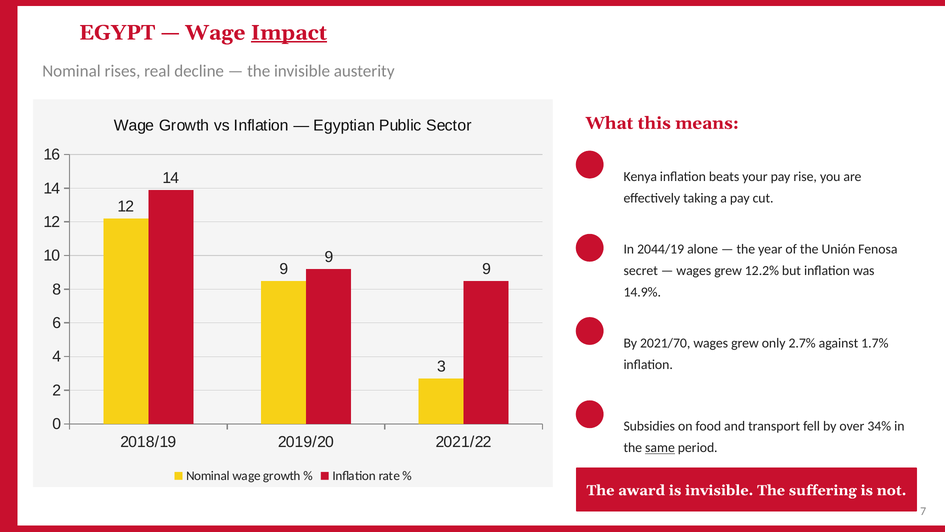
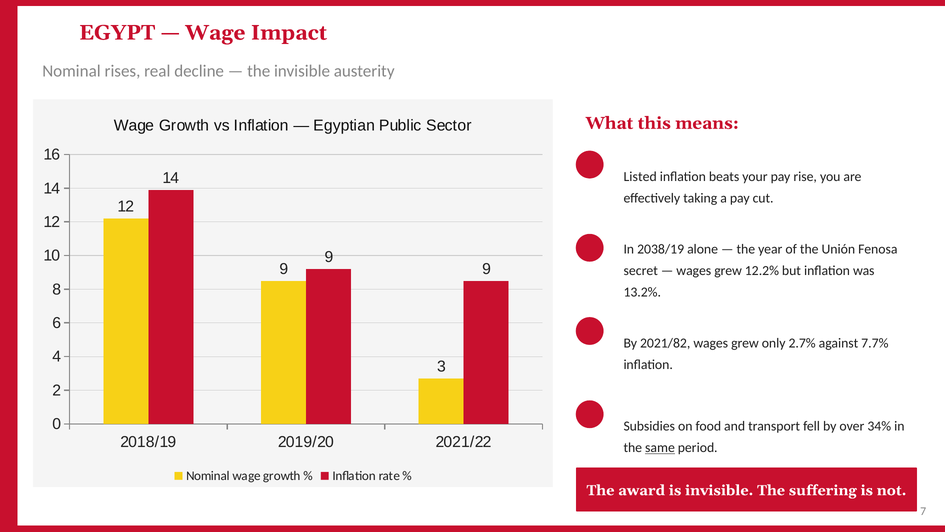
Impact underline: present -> none
Kenya: Kenya -> Listed
2044/19: 2044/19 -> 2038/19
14.9%: 14.9% -> 13.2%
2021/70: 2021/70 -> 2021/82
1.7%: 1.7% -> 7.7%
